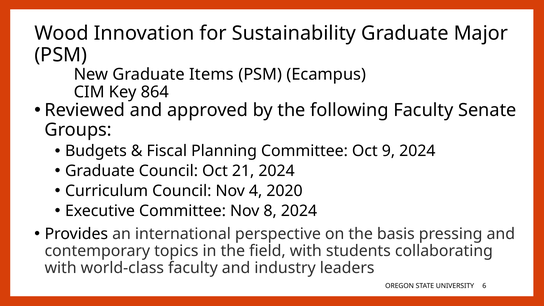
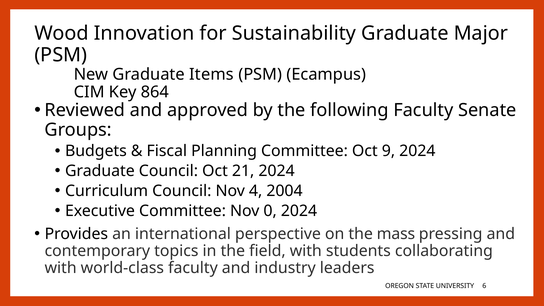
2020: 2020 -> 2004
8: 8 -> 0
basis: basis -> mass
